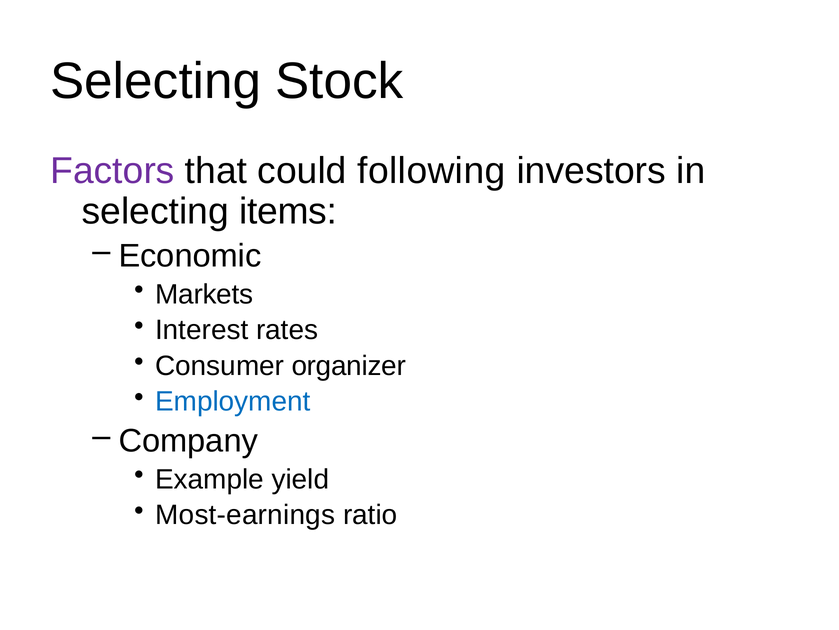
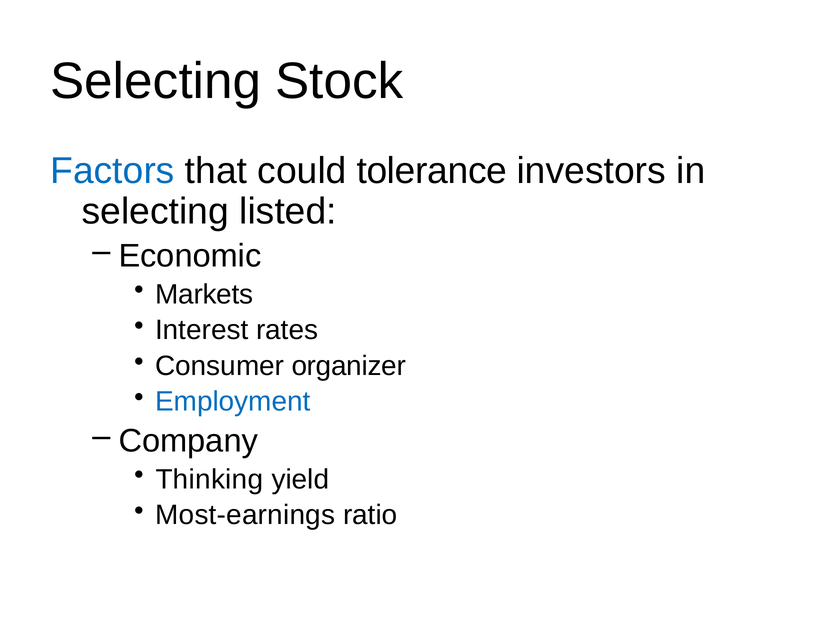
Factors colour: purple -> blue
following: following -> tolerance
items: items -> listed
Example: Example -> Thinking
